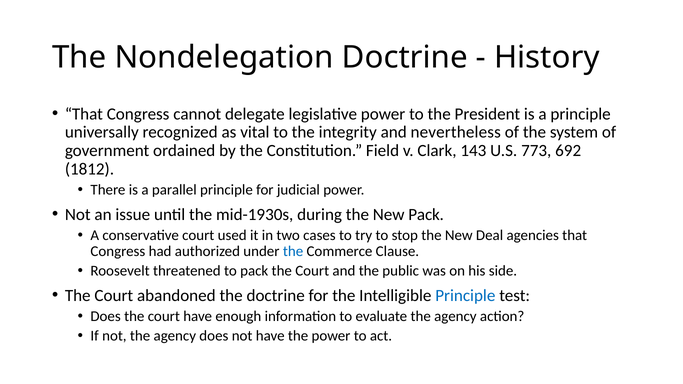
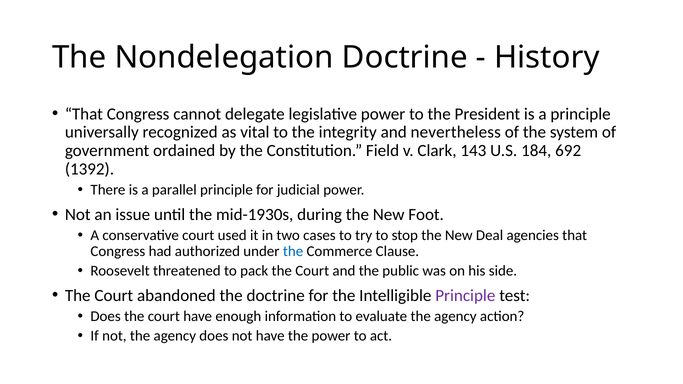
773: 773 -> 184
1812: 1812 -> 1392
New Pack: Pack -> Foot
Principle at (465, 296) colour: blue -> purple
